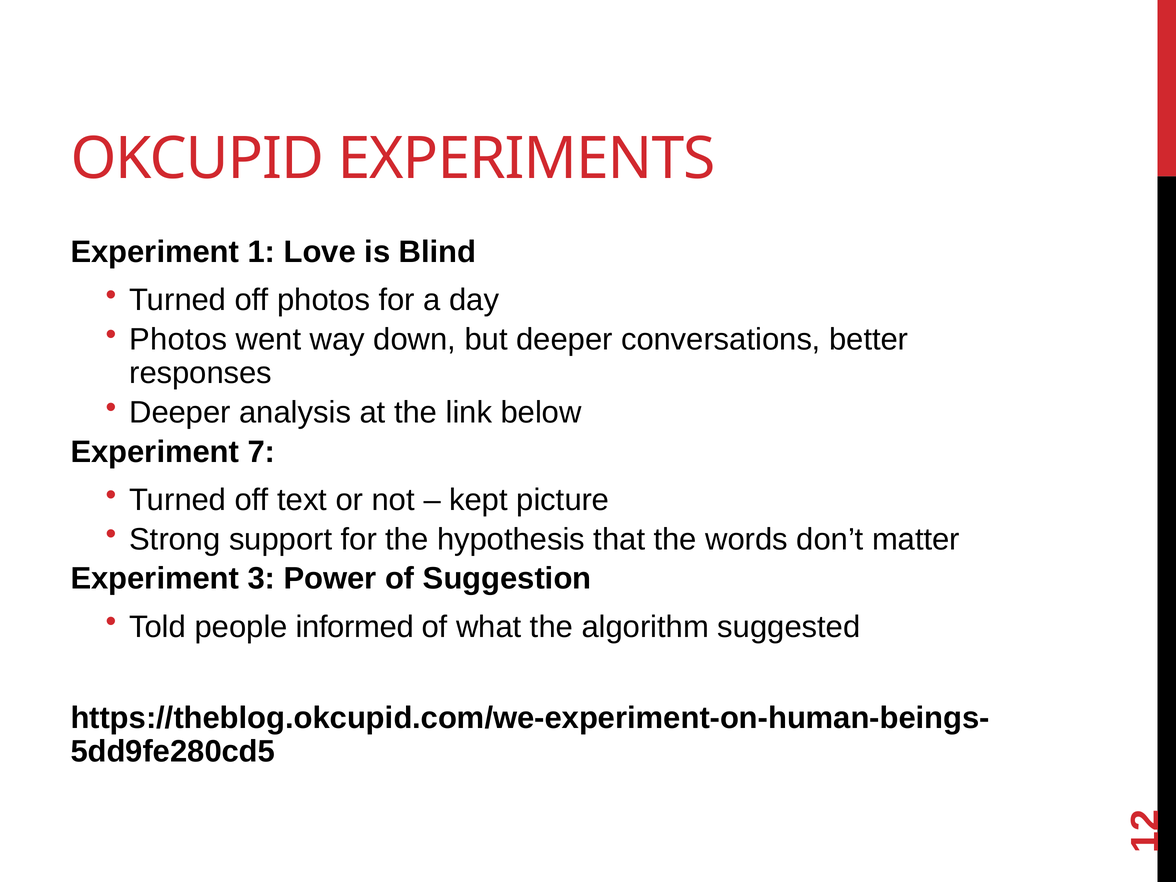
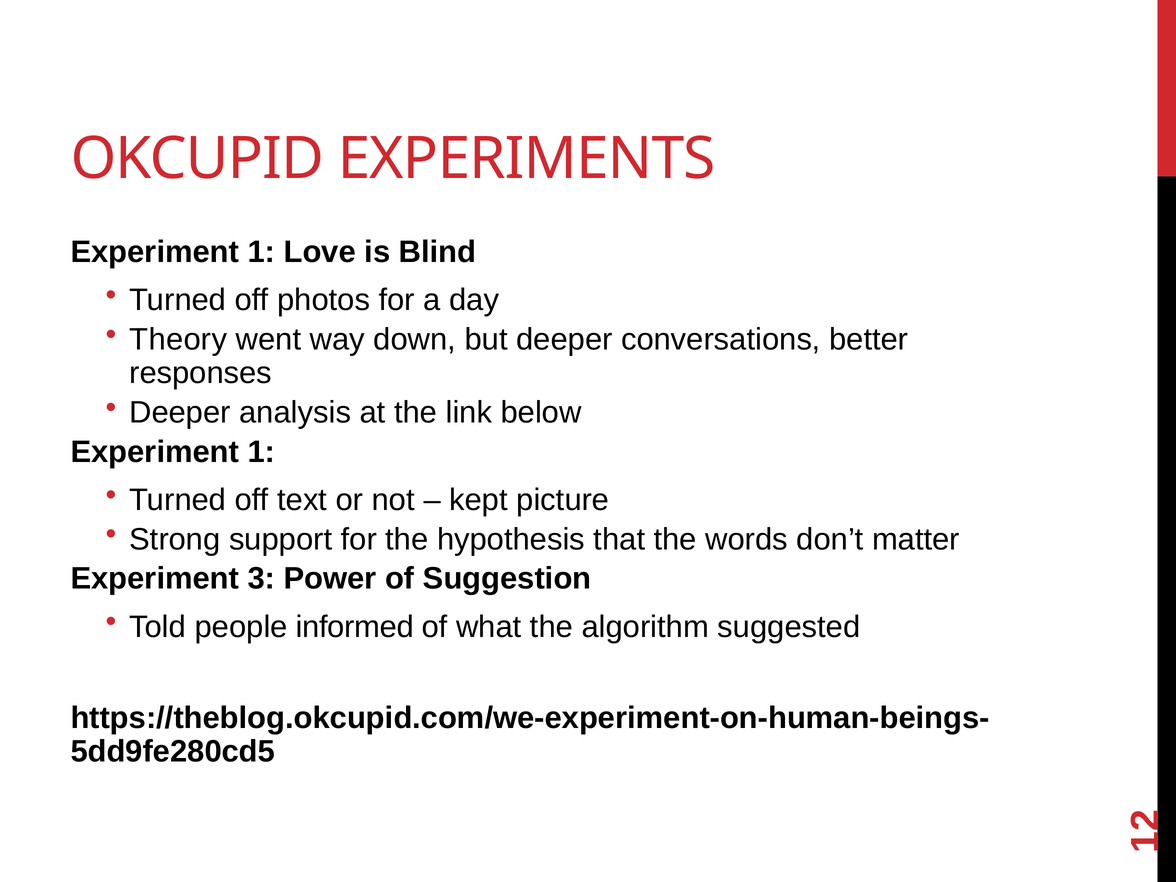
Photos at (178, 340): Photos -> Theory
7 at (261, 452): 7 -> 1
